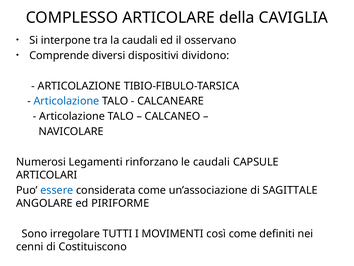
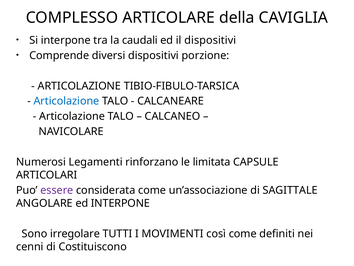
il osservano: osservano -> dispositivi
dividono: dividono -> porzione
le caudali: caudali -> limitata
essere colour: blue -> purple
ed PIRIFORME: PIRIFORME -> INTERPONE
